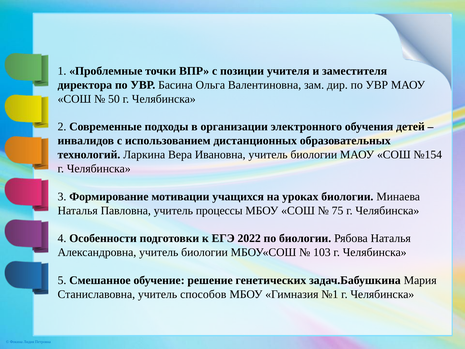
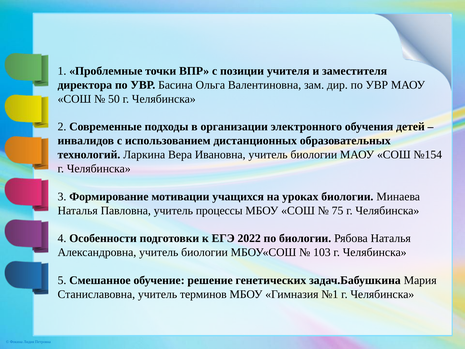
способов: способов -> терминов
